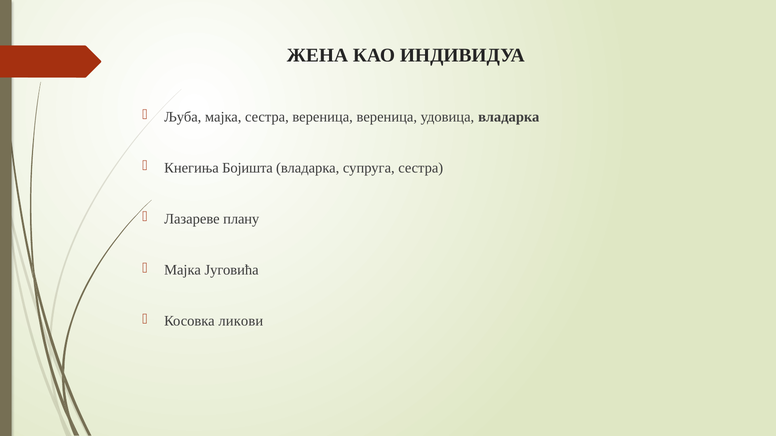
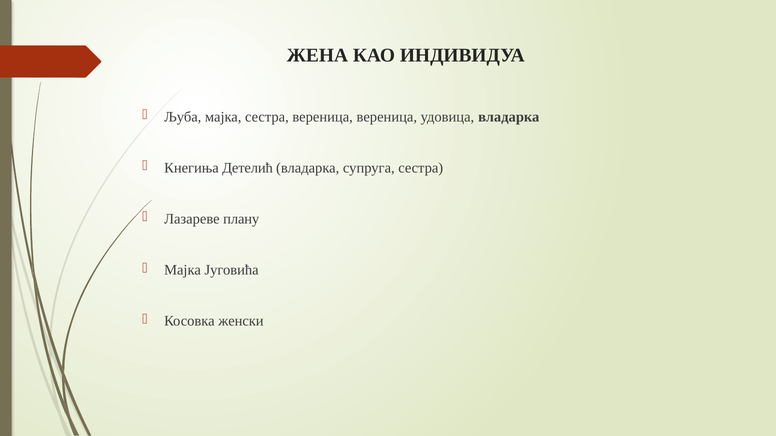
Бојишта: Бојишта -> Детелић
ликови: ликови -> женски
